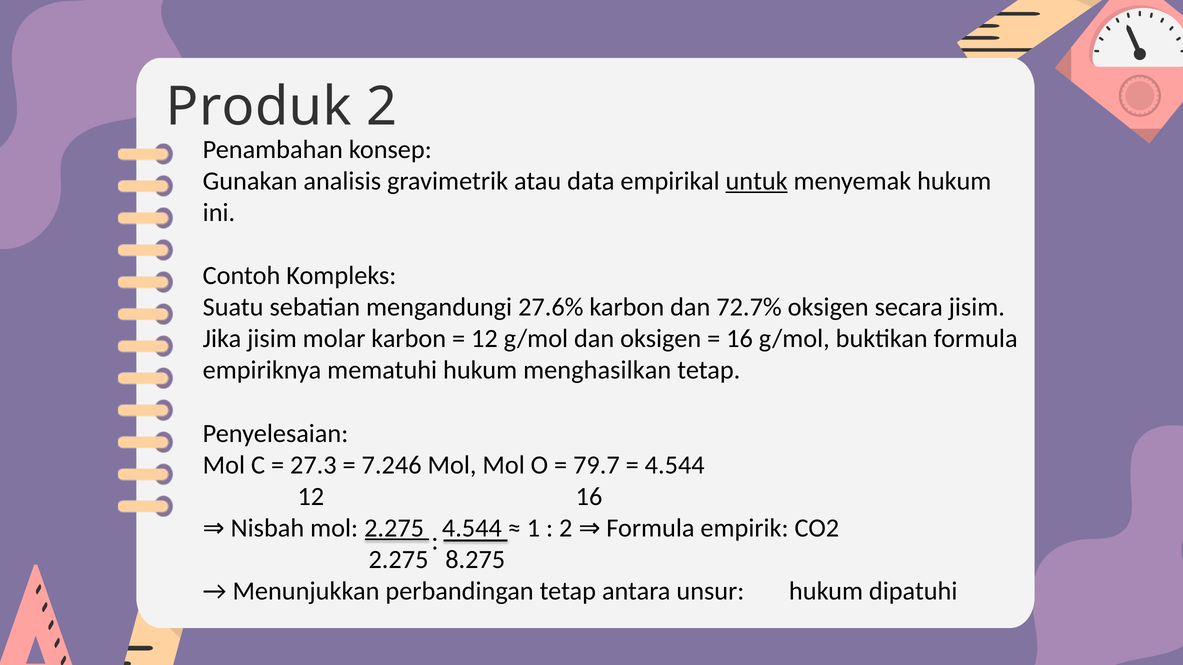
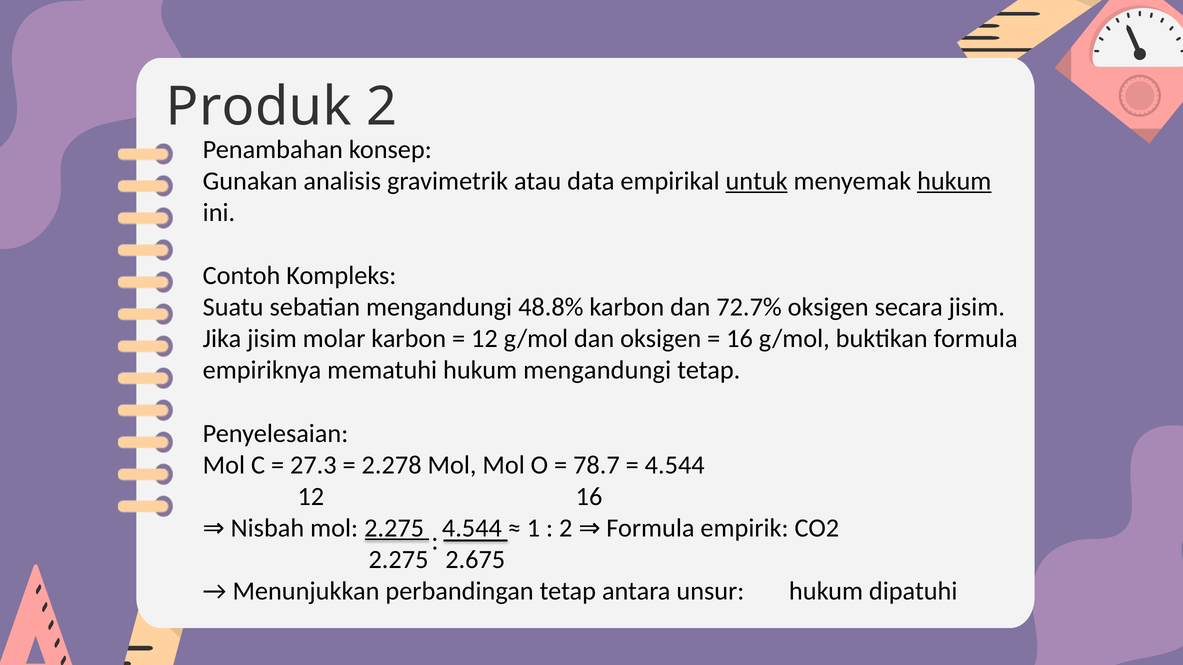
hukum at (954, 181) underline: none -> present
27.6%: 27.6% -> 48.8%
hukum menghasilkan: menghasilkan -> mengandungi
7.246: 7.246 -> 2.278
79.7: 79.7 -> 78.7
8.275: 8.275 -> 2.675
